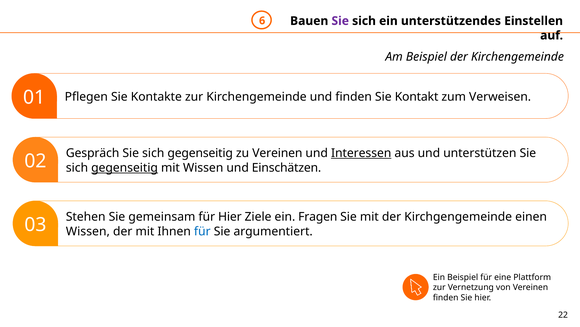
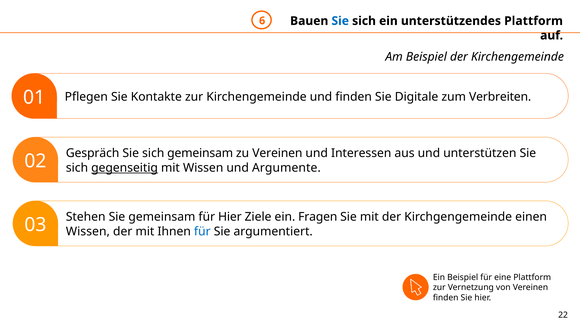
Sie at (340, 21) colour: purple -> blue
unterstützendes Einstellen: Einstellen -> Plattform
Kontakt: Kontakt -> Digitale
Verweisen: Verweisen -> Verbreiten
gegenseitig at (200, 153): gegenseitig -> gemeinsam
Interessen underline: present -> none
Einschätzen: Einschätzen -> Argumente
